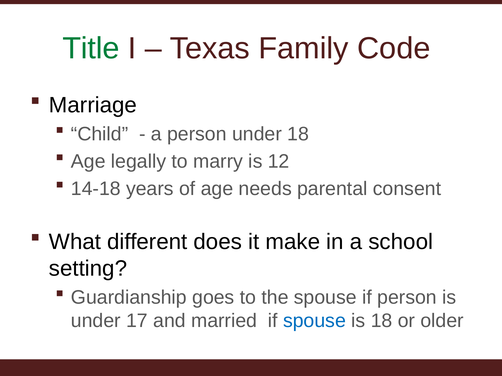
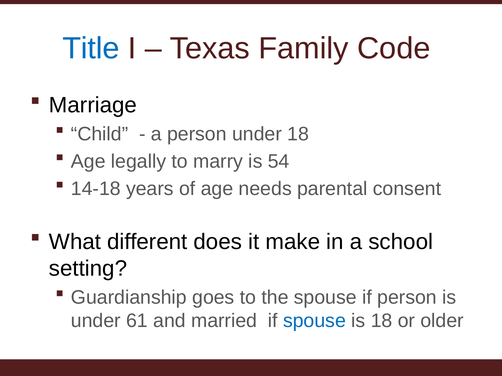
Title colour: green -> blue
12: 12 -> 54
17: 17 -> 61
